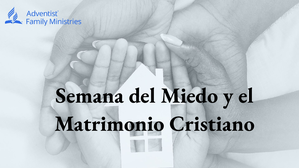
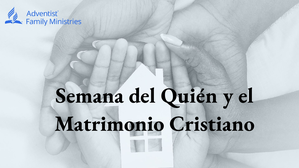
Miedo: Miedo -> Quién
